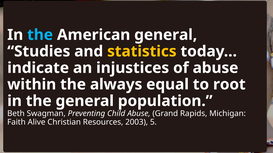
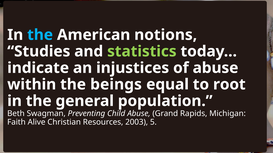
American general: general -> notions
statistics colour: yellow -> light green
always: always -> beings
